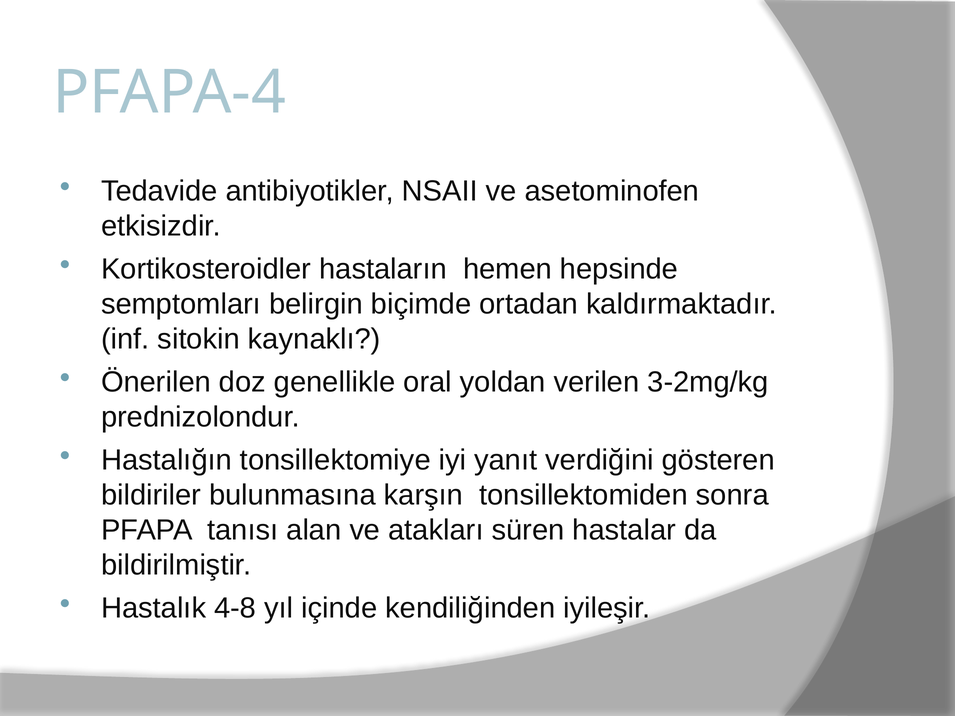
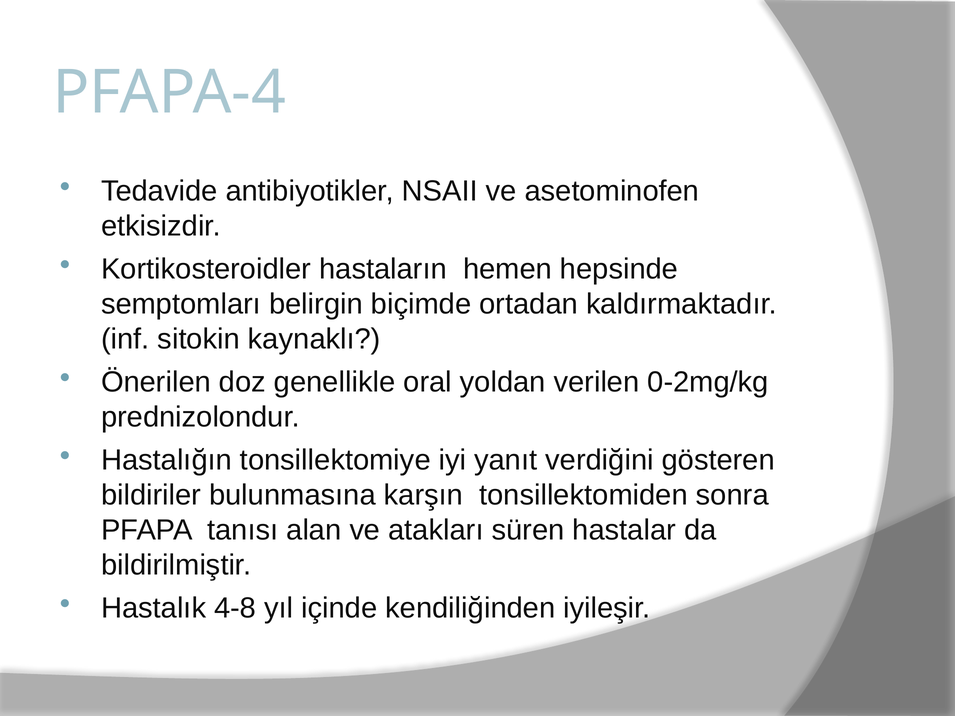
3-2mg/kg: 3-2mg/kg -> 0-2mg/kg
